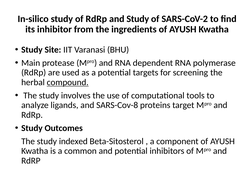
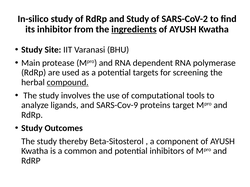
ingredients underline: none -> present
SARS-Cov-8: SARS-Cov-8 -> SARS-Cov-9
indexed: indexed -> thereby
